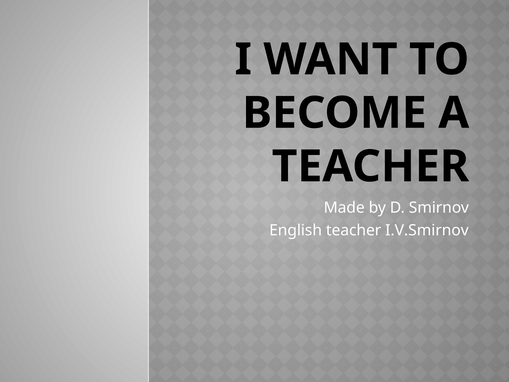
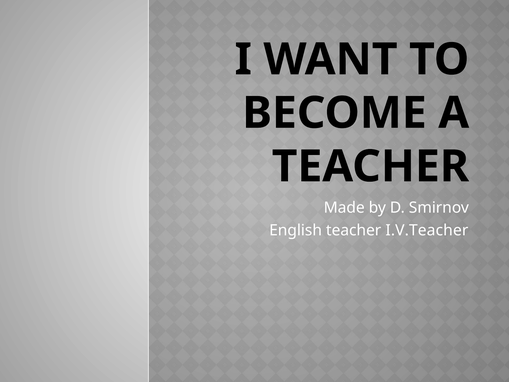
I.V.Smirnov: I.V.Smirnov -> I.V.Teacher
